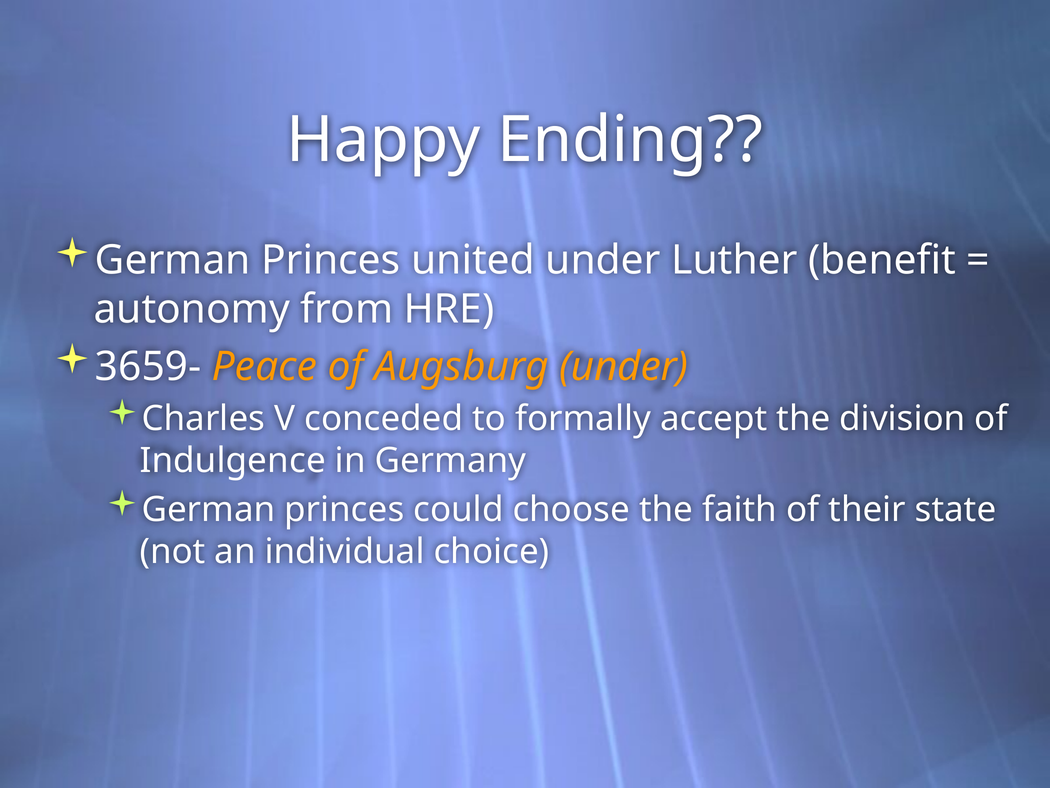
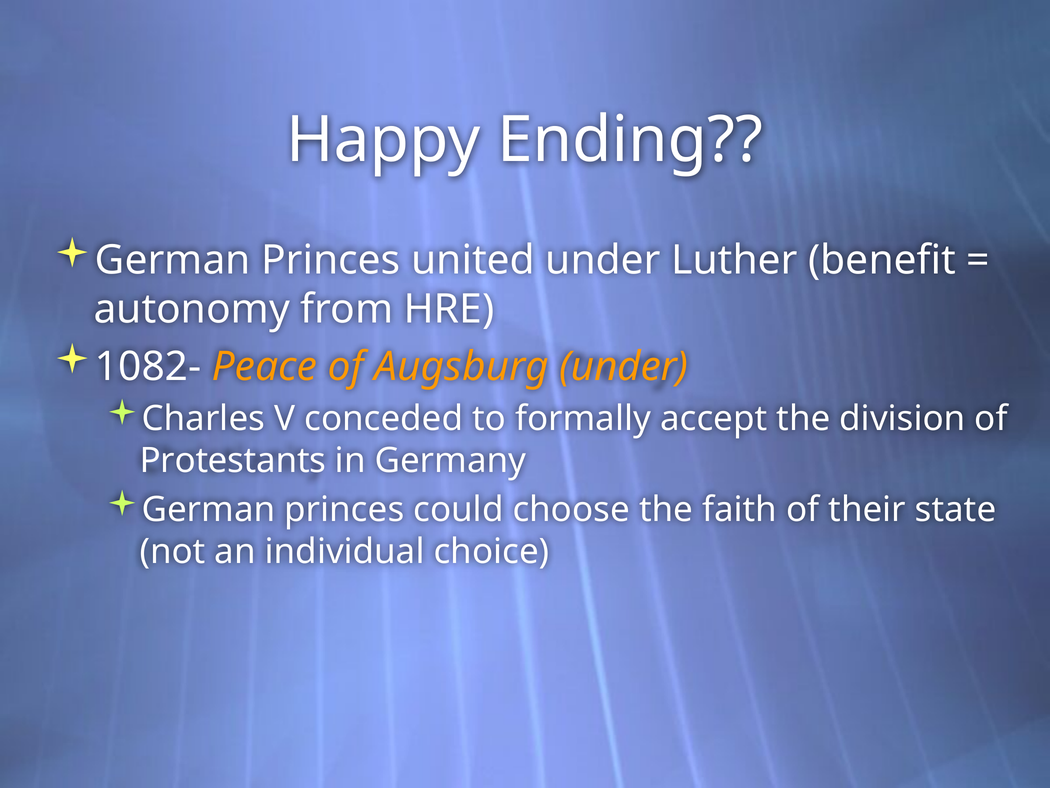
3659-: 3659- -> 1082-
Indulgence: Indulgence -> Protestants
